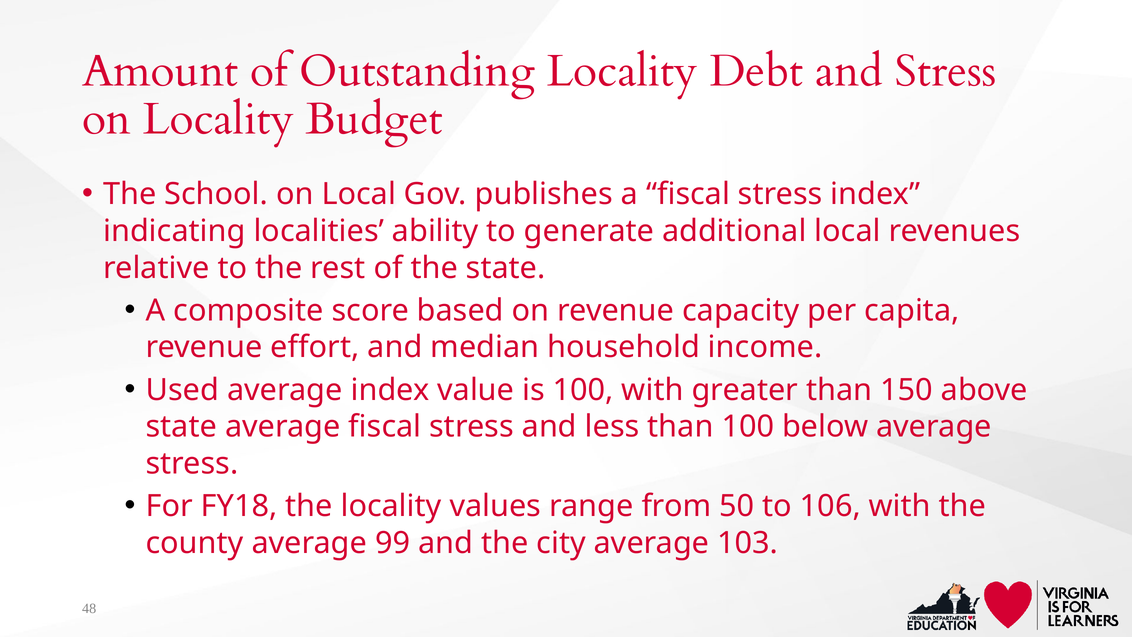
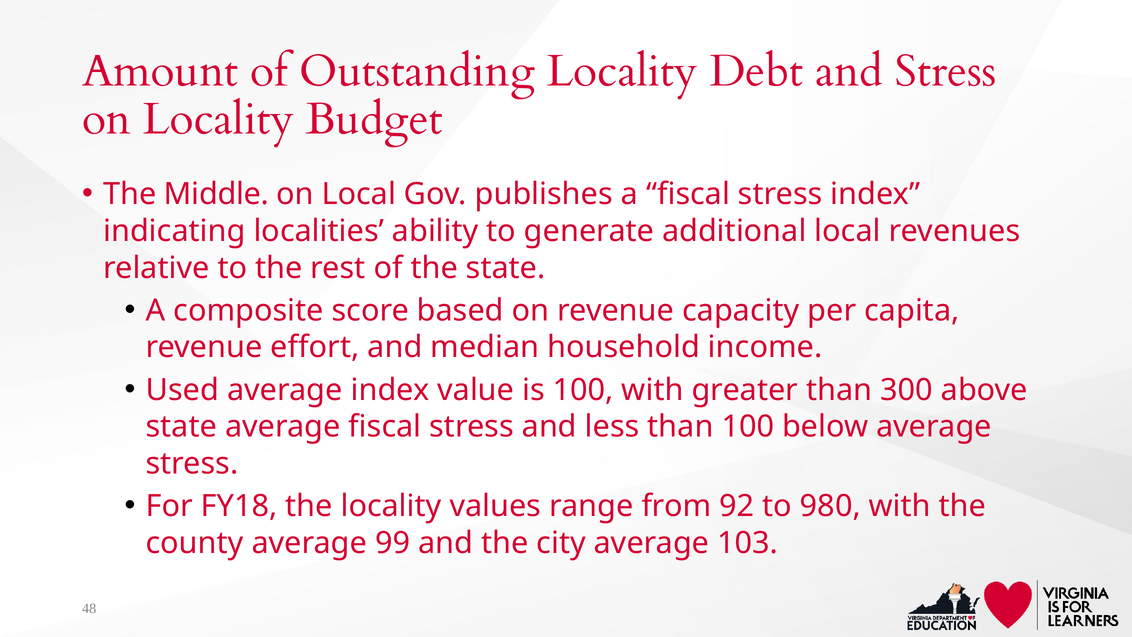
School: School -> Middle
150: 150 -> 300
50: 50 -> 92
106: 106 -> 980
